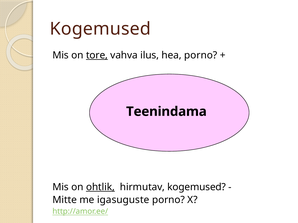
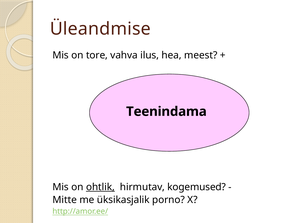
Kogemused at (100, 29): Kogemused -> Üleandmise
tore underline: present -> none
hea porno: porno -> meest
igasuguste: igasuguste -> üksikasjalik
